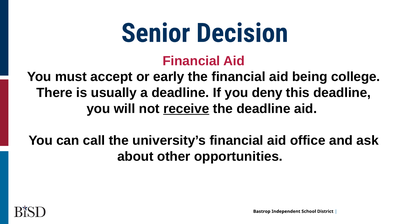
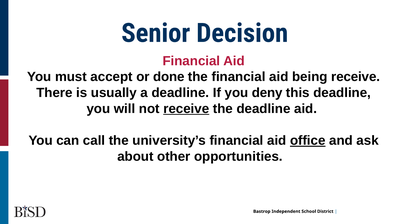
early: early -> done
being college: college -> receive
office underline: none -> present
